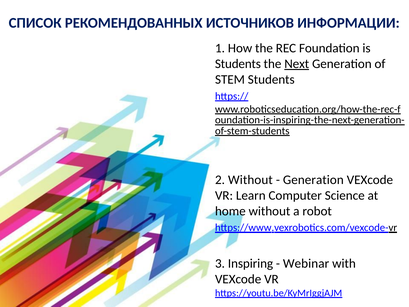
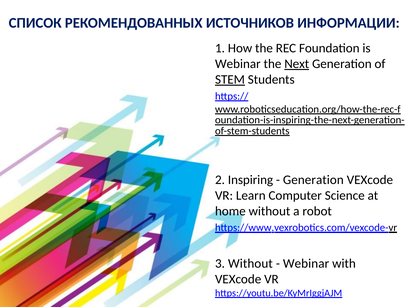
Students at (238, 64): Students -> Webinar
STEM underline: none -> present
2 Without: Without -> Inspiring
3 Inspiring: Inspiring -> Without
